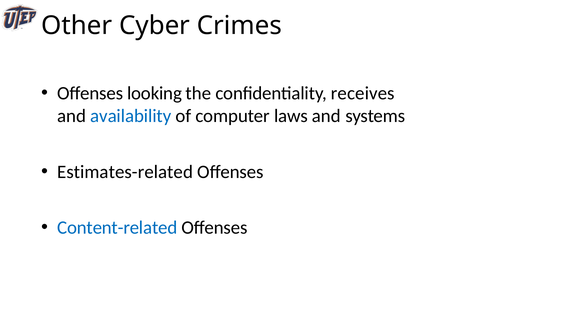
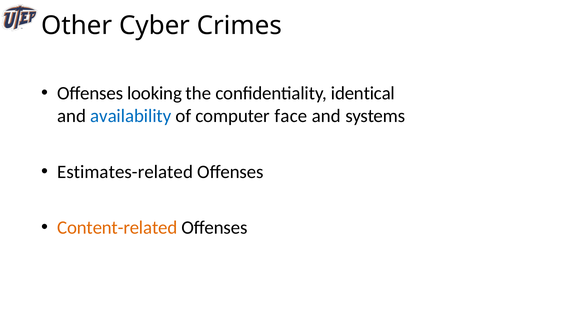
receives: receives -> identical
laws: laws -> face
Content-related colour: blue -> orange
